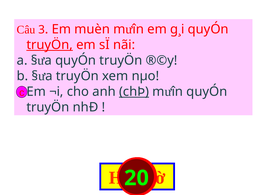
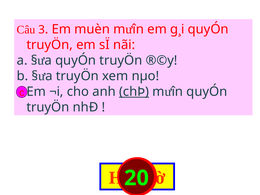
truyÖn at (50, 45) underline: present -> none
